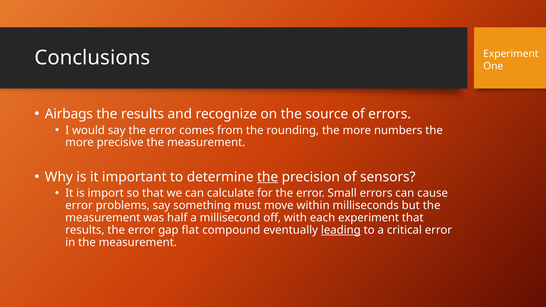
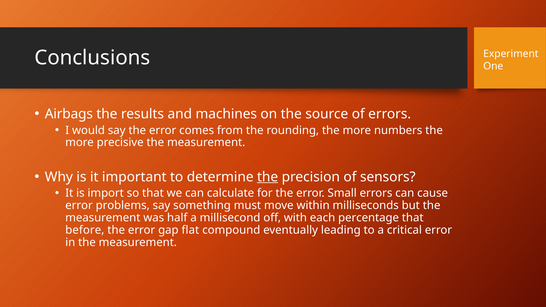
recognize: recognize -> machines
each experiment: experiment -> percentage
results at (85, 230): results -> before
leading underline: present -> none
